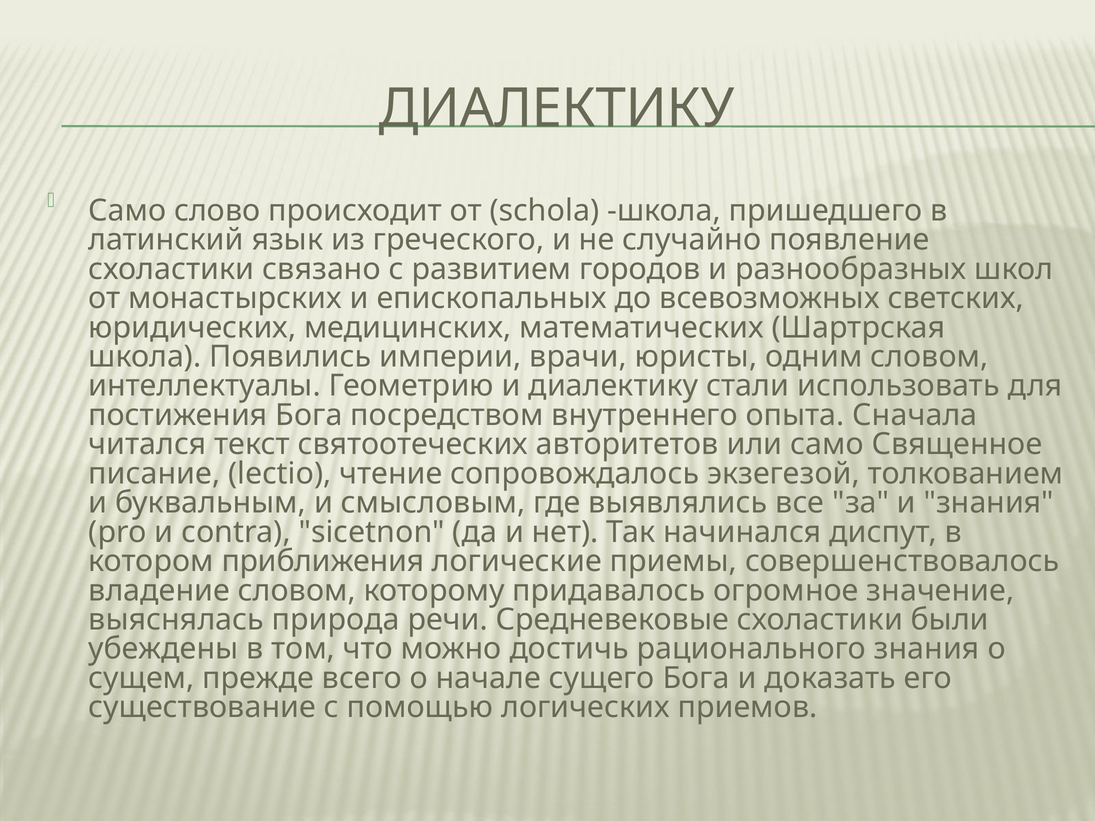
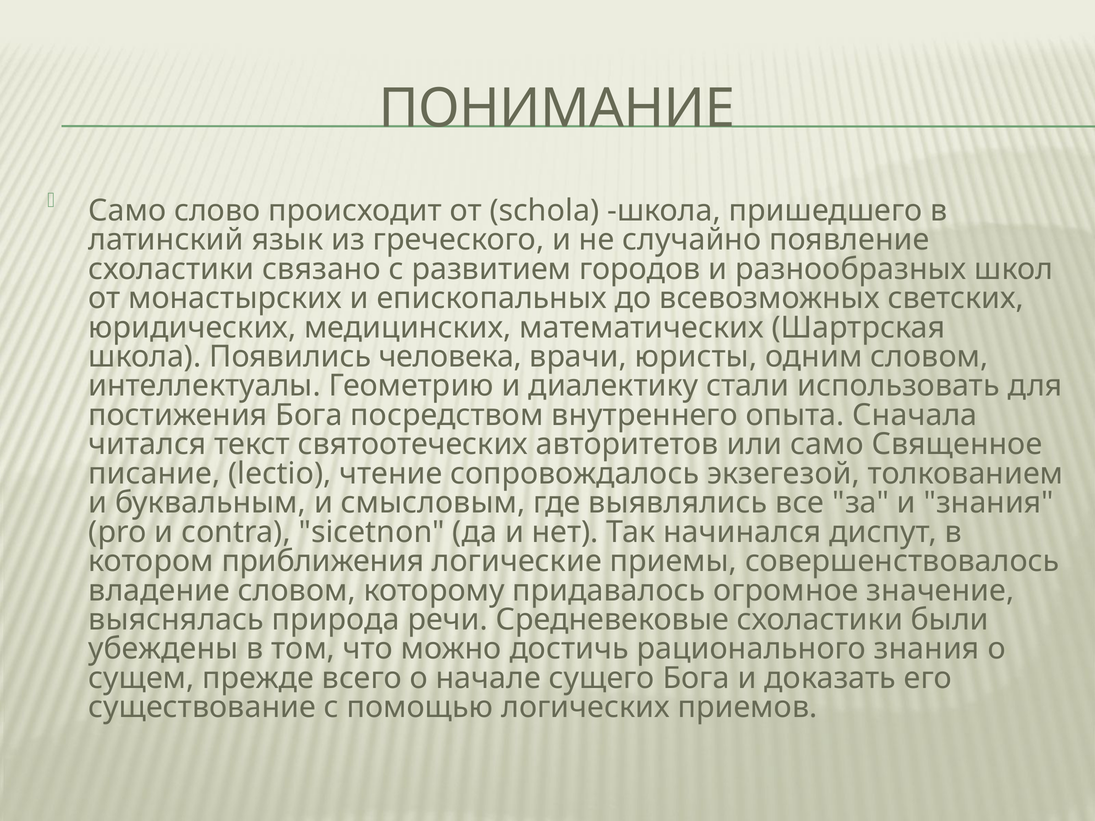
ДИАЛЕКТИКУ at (557, 109): ДИАЛЕКТИКУ -> ПОНИМАНИЕ
империи: империи -> человека
